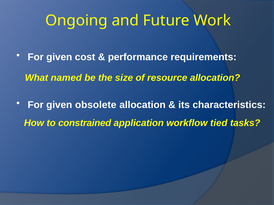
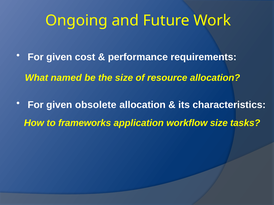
constrained: constrained -> frameworks
workflow tied: tied -> size
